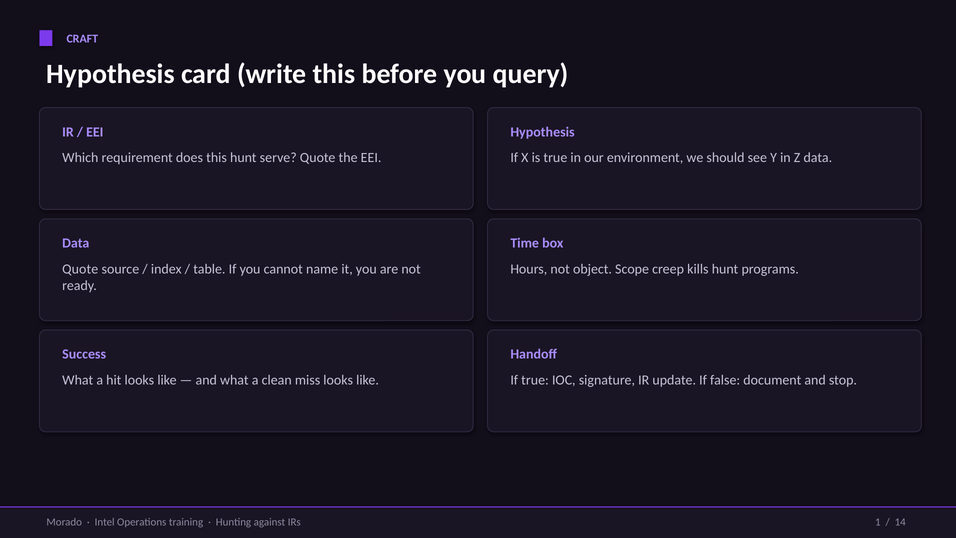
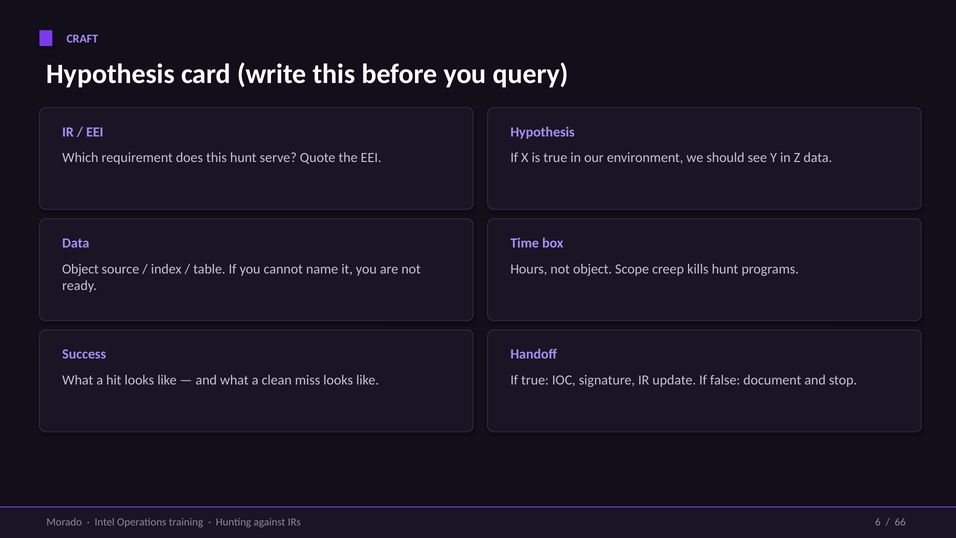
Quote at (80, 269): Quote -> Object
1: 1 -> 6
14: 14 -> 66
